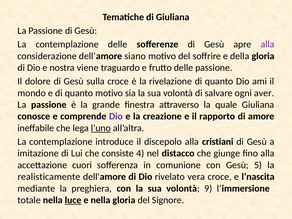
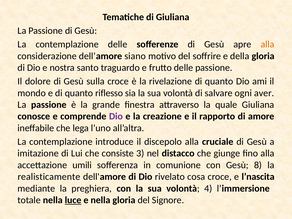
alla at (268, 44) colour: purple -> orange
viene: viene -> santo
quanto motivo: motivo -> riflesso
l’uno underline: present -> none
cristiani: cristiani -> cruciale
4: 4 -> 3
cuori: cuori -> umili
5: 5 -> 8
vera: vera -> cosa
9: 9 -> 4
